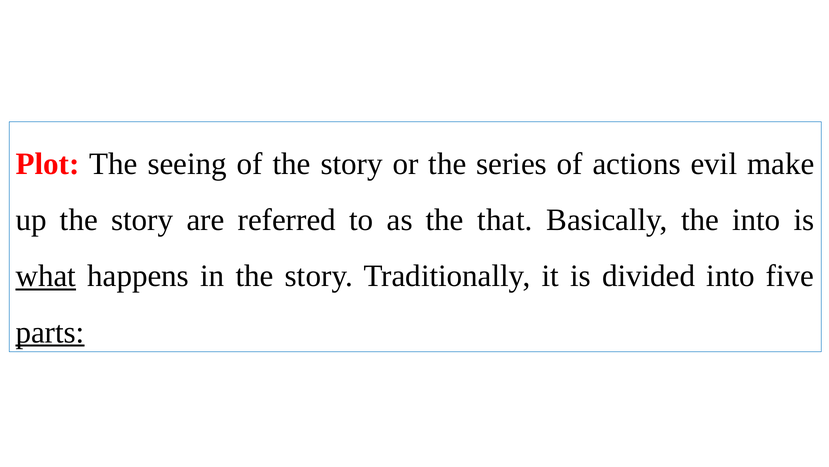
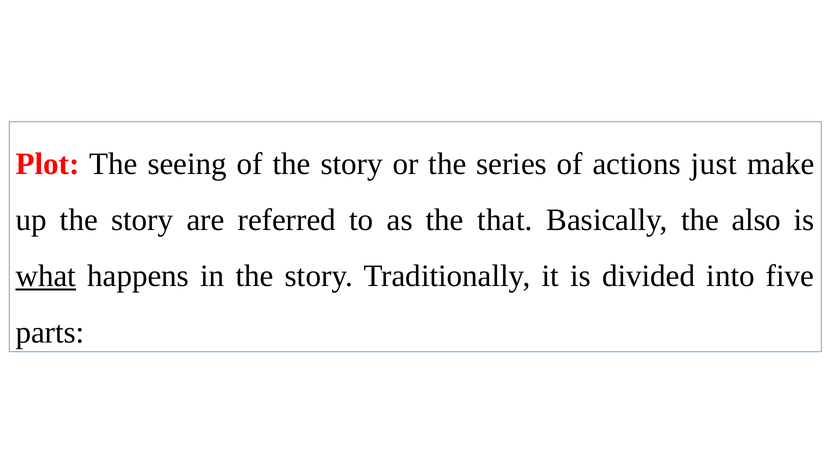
evil: evil -> just
the into: into -> also
parts underline: present -> none
